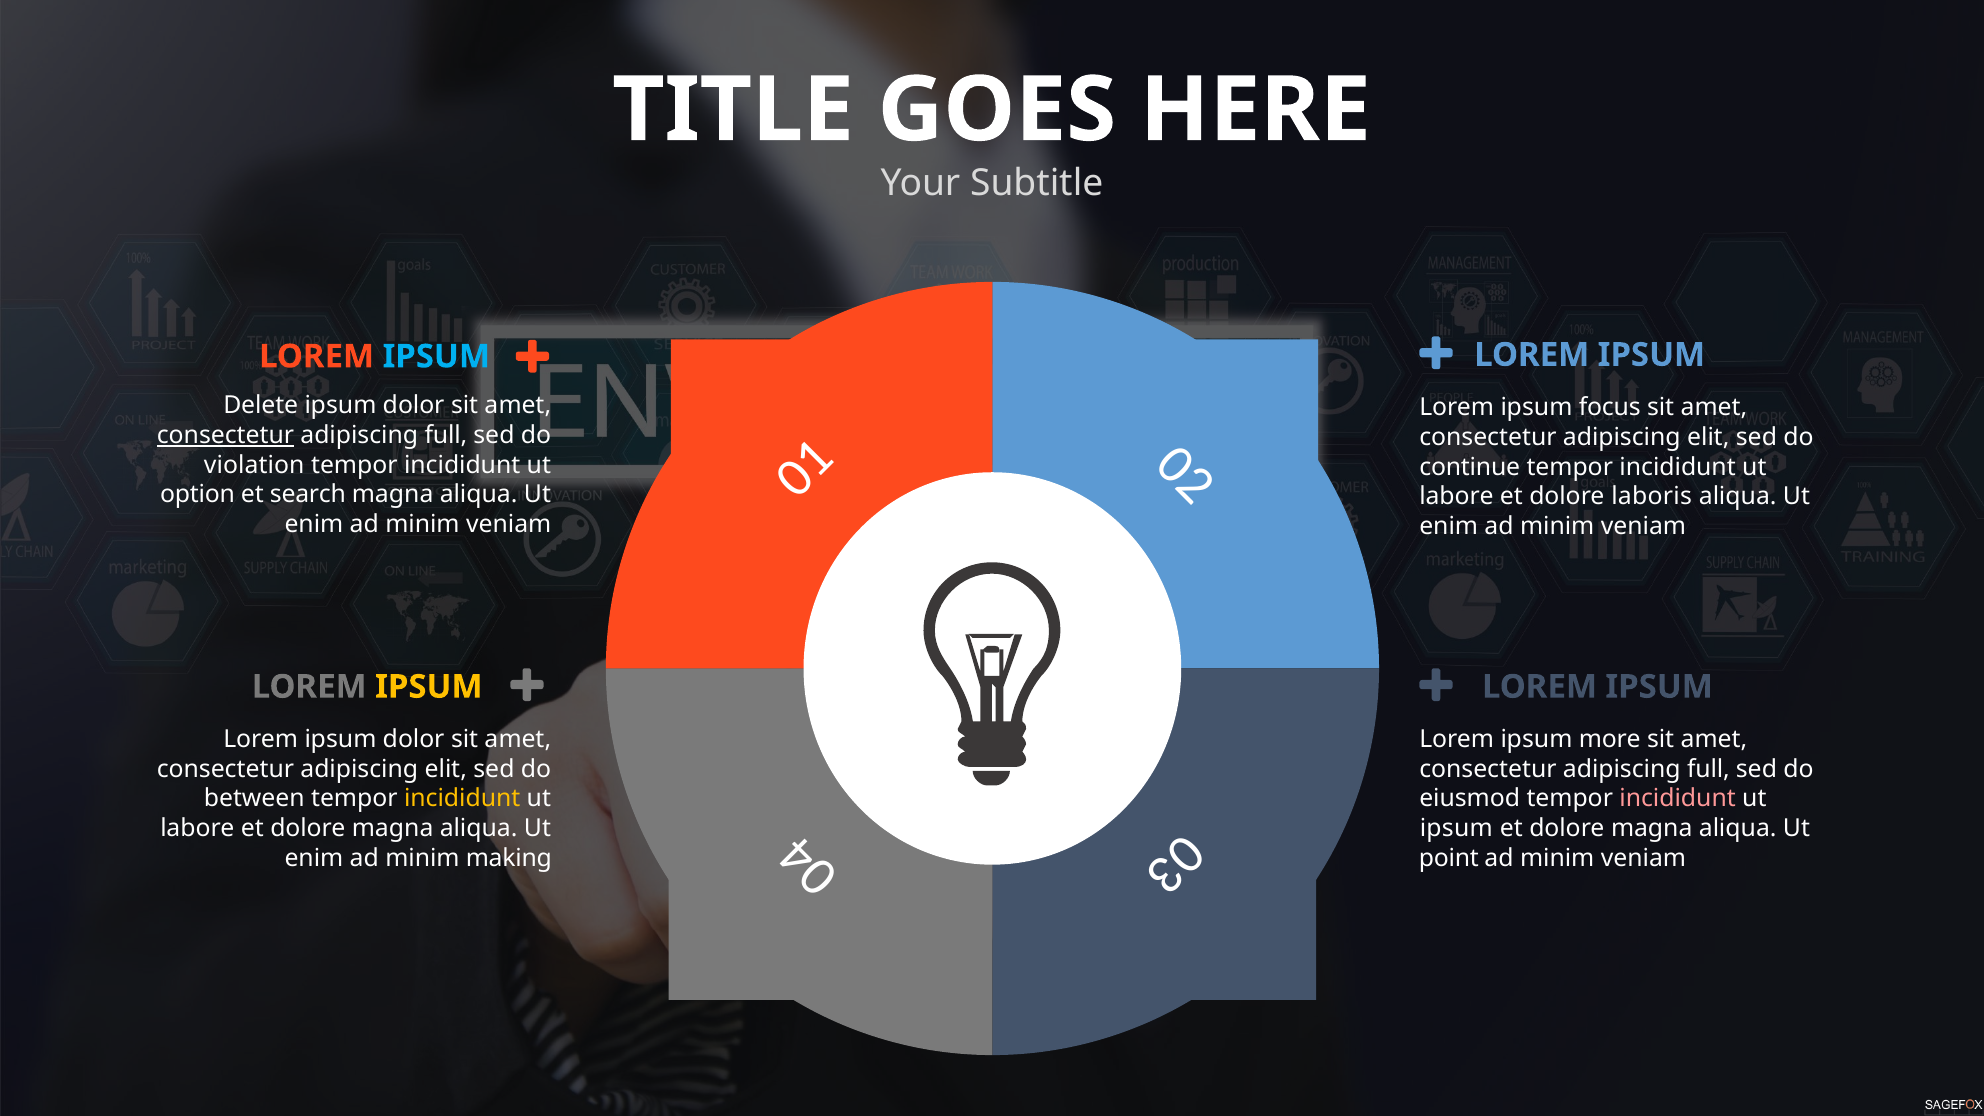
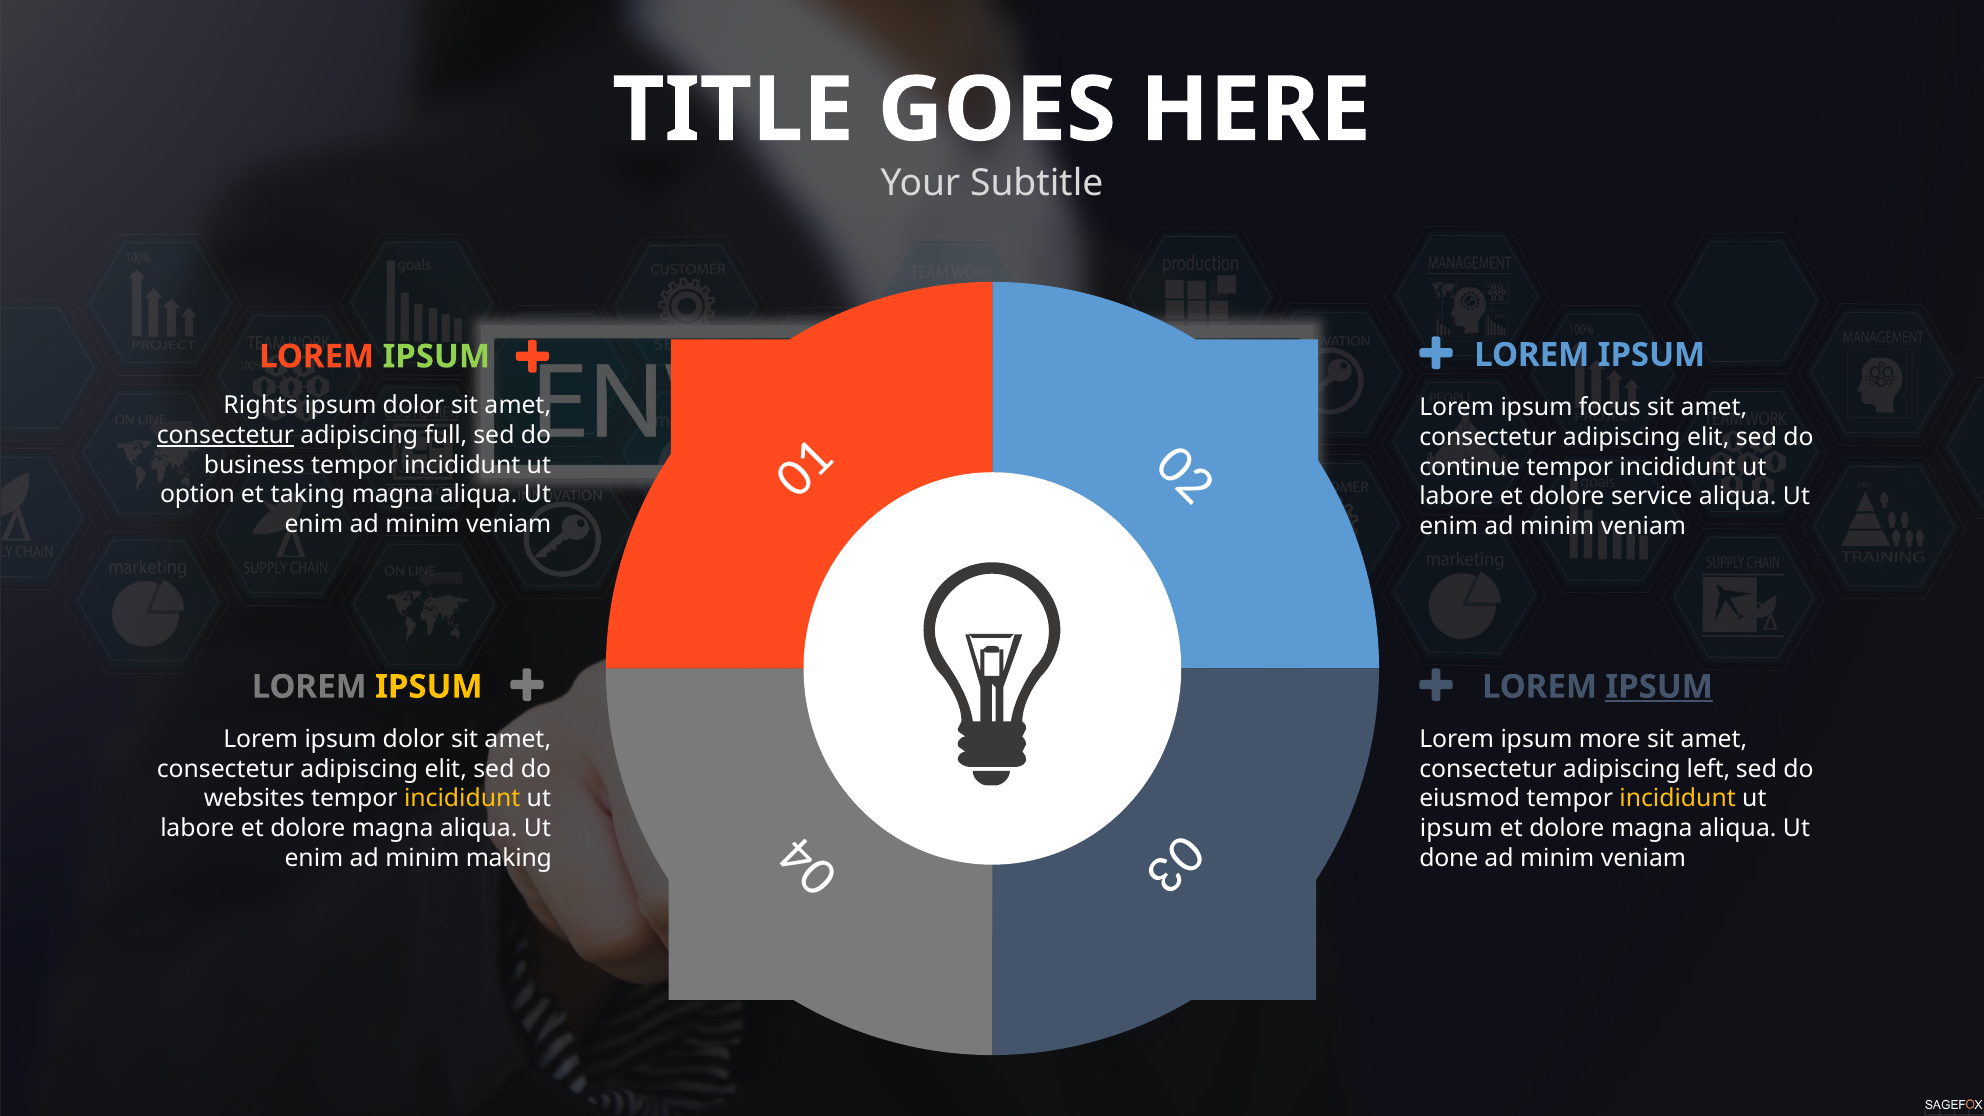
IPSUM at (436, 356) colour: light blue -> light green
Delete: Delete -> Rights
violation: violation -> business
search: search -> taking
laboris: laboris -> service
IPSUM at (1659, 687) underline: none -> present
full at (1708, 769): full -> left
between: between -> websites
incididunt at (1678, 799) colour: pink -> yellow
point: point -> done
